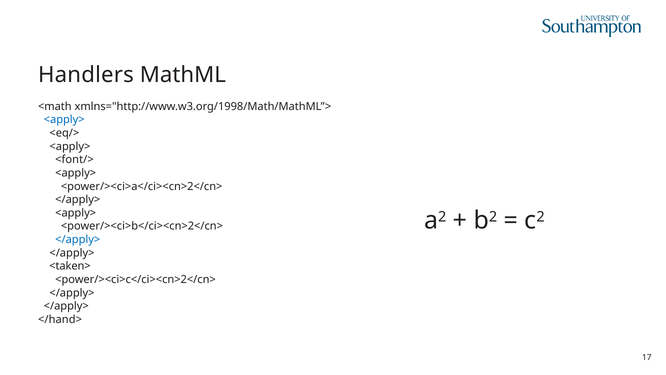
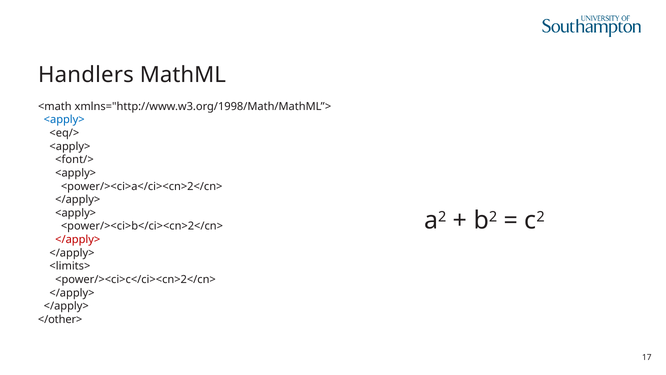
</apply> at (78, 239) colour: blue -> red
<taken>: <taken> -> <limits>
</hand>: </hand> -> </other>
